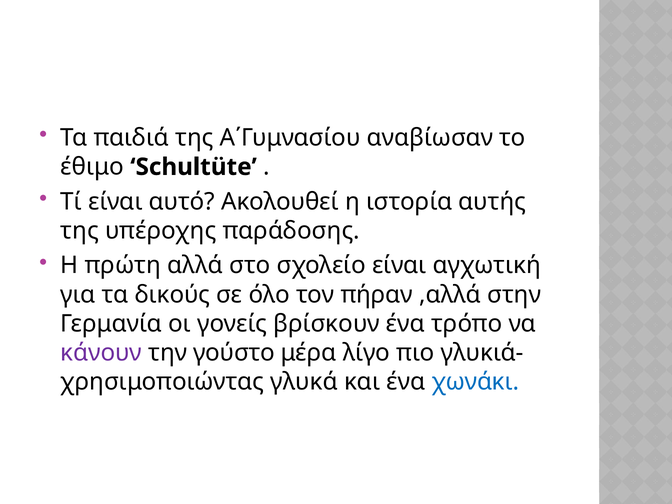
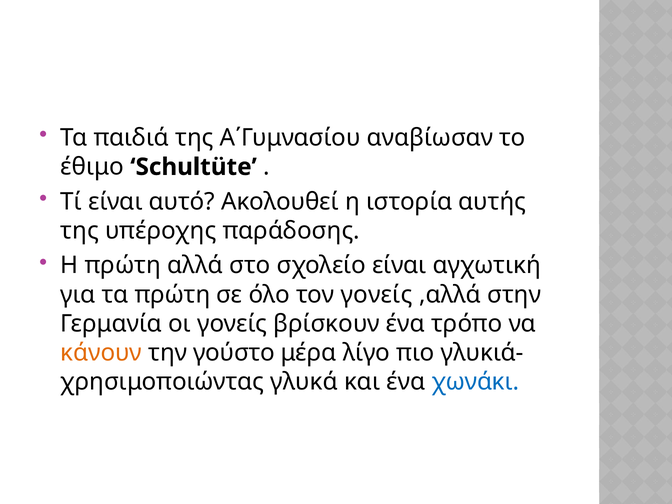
τα δικούς: δικούς -> πρώτη
τον πήραν: πήραν -> γονείς
κάνουν colour: purple -> orange
